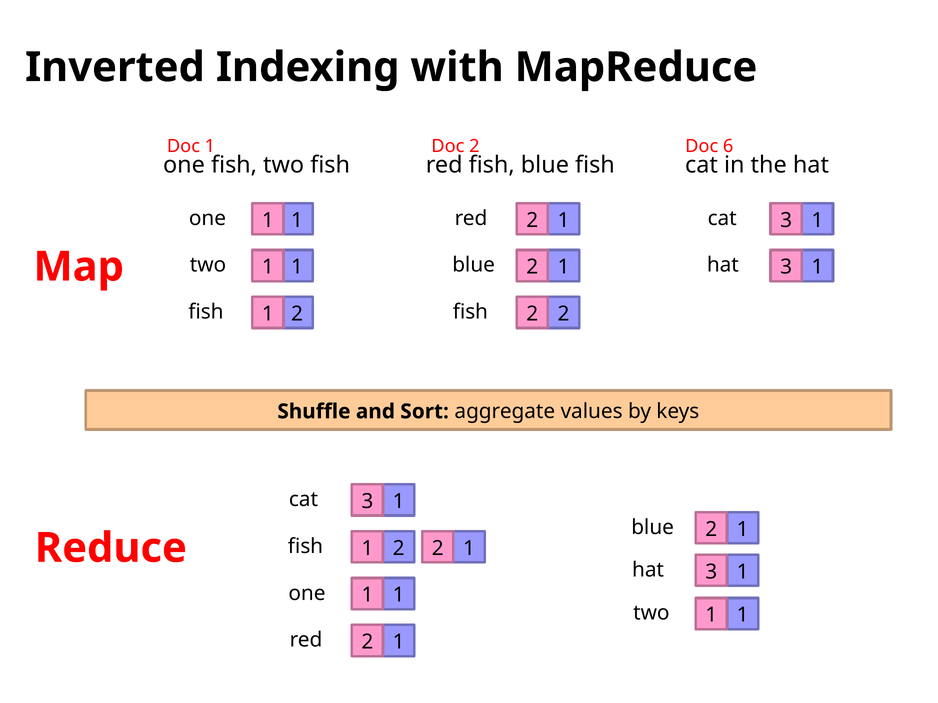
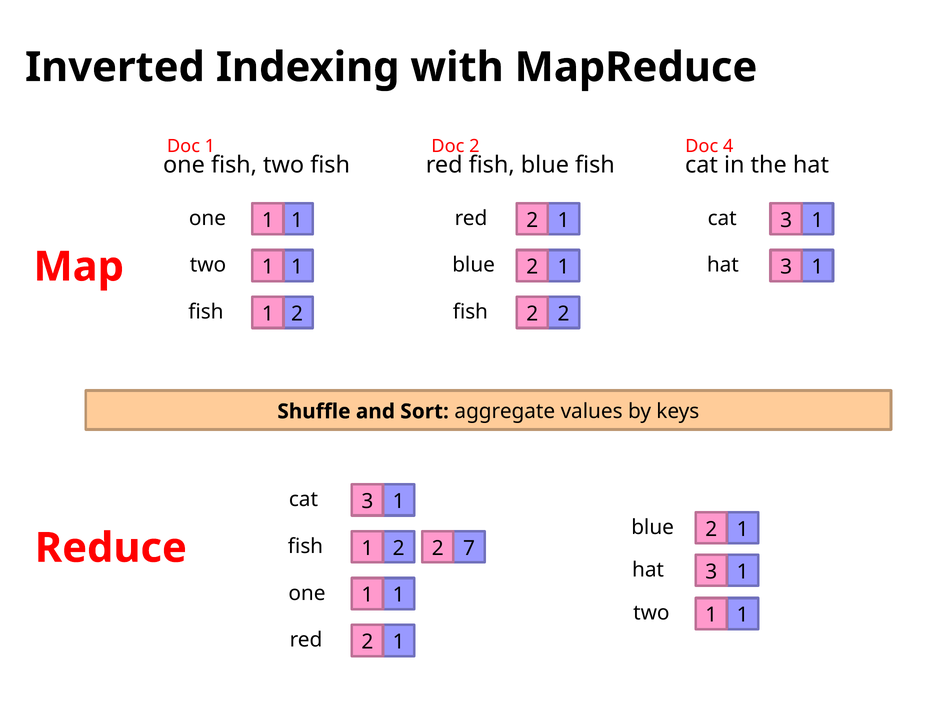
6: 6 -> 4
1 at (469, 549): 1 -> 7
